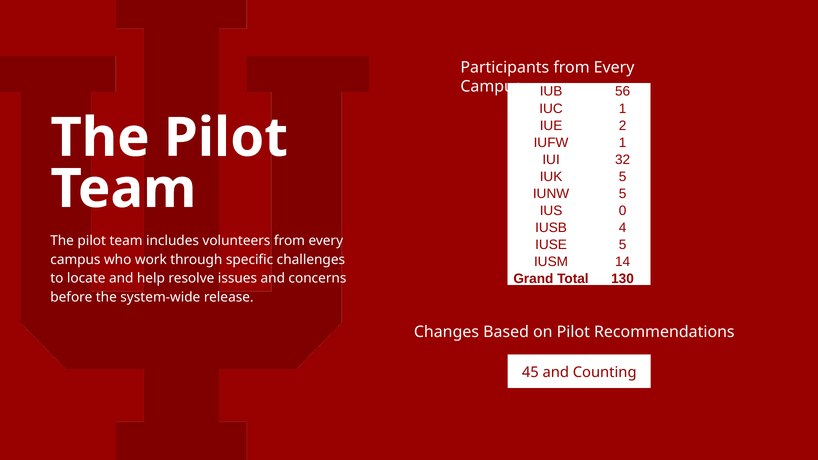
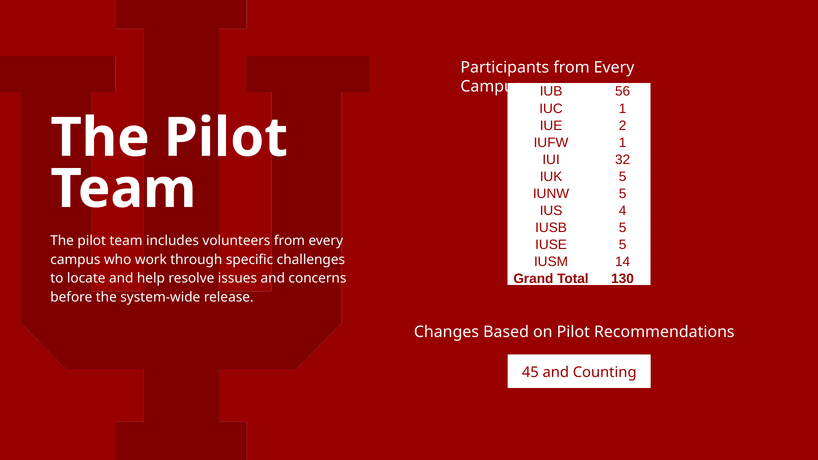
0: 0 -> 4
IUSB 4: 4 -> 5
